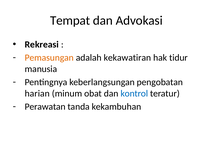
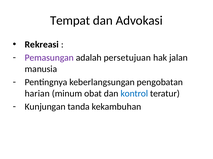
Pemasungan colour: orange -> purple
kekawatiran: kekawatiran -> persetujuan
tidur: tidur -> jalan
Perawatan: Perawatan -> Kunjungan
